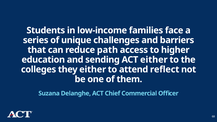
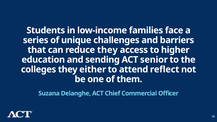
reduce path: path -> they
ACT either: either -> senior
